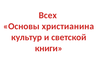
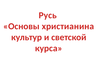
Всех: Всех -> Русь
книги: книги -> курса
